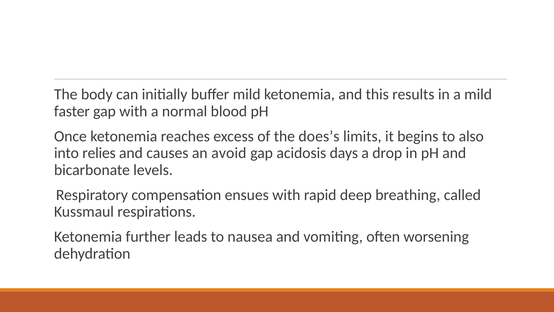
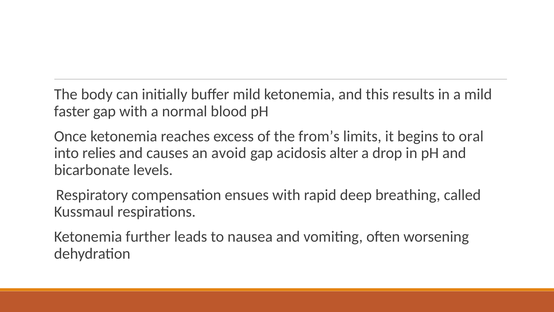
does’s: does’s -> from’s
also: also -> oral
days: days -> alter
